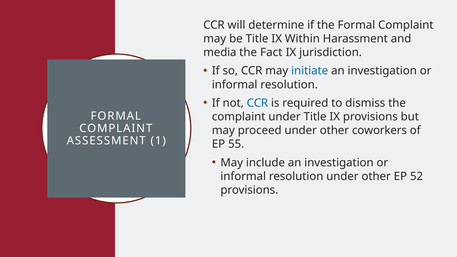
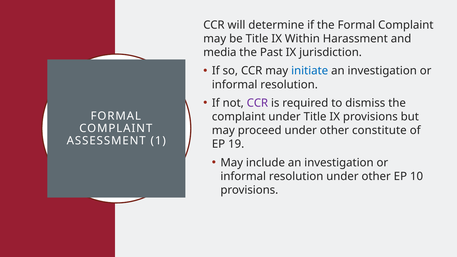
Fact: Fact -> Past
CCR at (257, 103) colour: blue -> purple
coworkers: coworkers -> constitute
55: 55 -> 19
52: 52 -> 10
